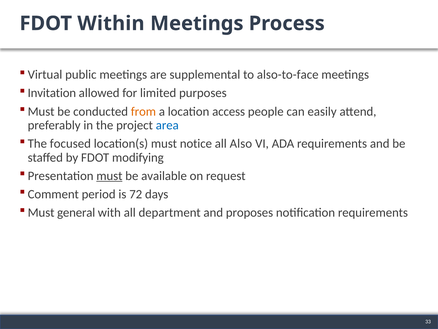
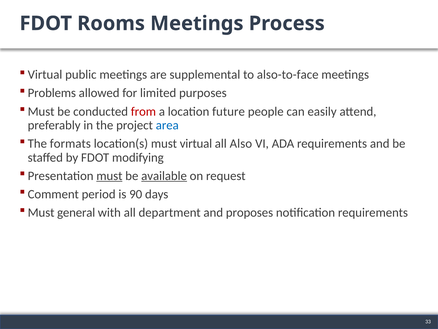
Within: Within -> Rooms
Invitation: Invitation -> Problems
from colour: orange -> red
access: access -> future
focused: focused -> formats
must notice: notice -> virtual
available underline: none -> present
72: 72 -> 90
